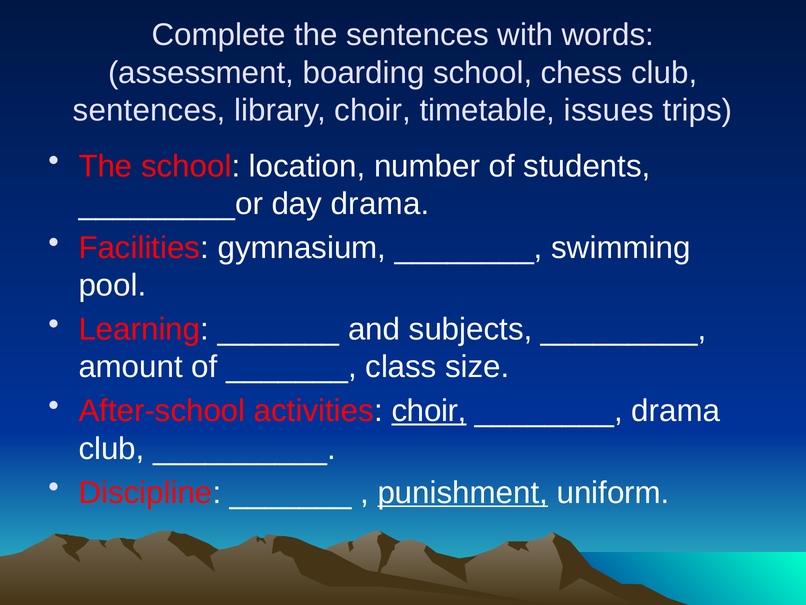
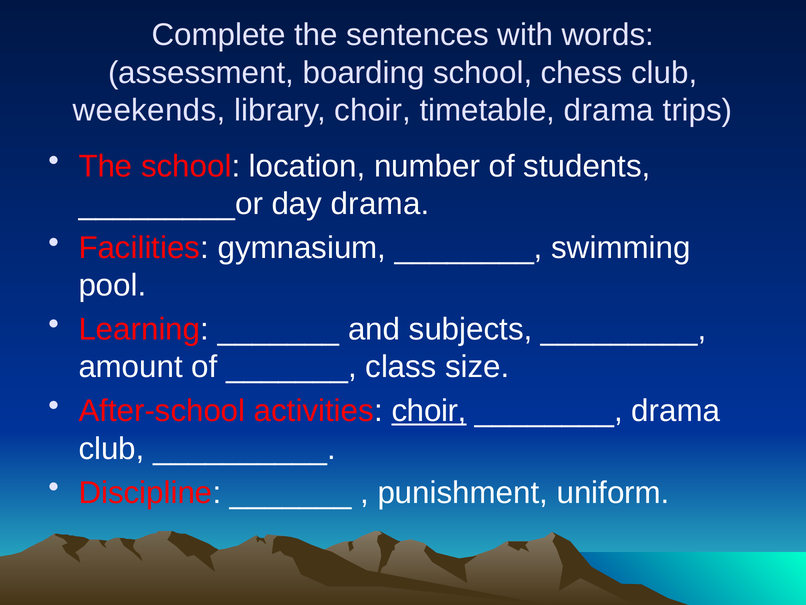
sentences at (149, 110): sentences -> weekends
timetable issues: issues -> drama
punishment underline: present -> none
